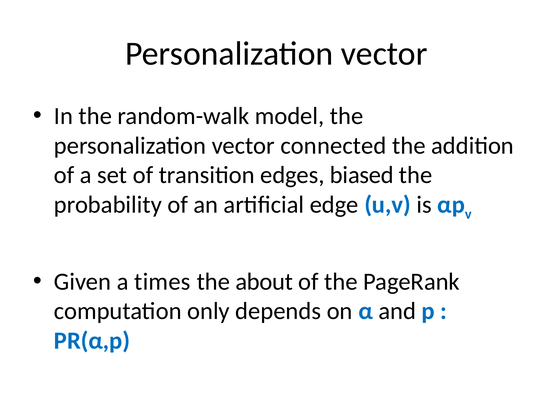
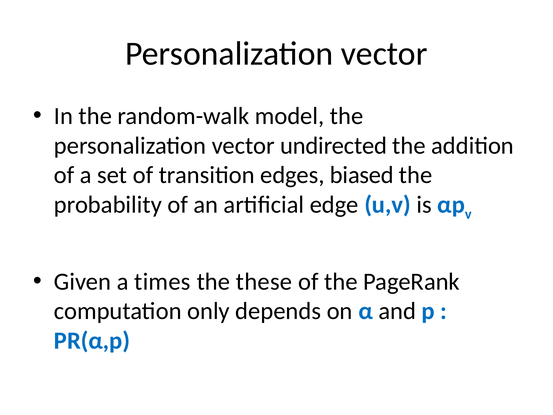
connected: connected -> undirected
about: about -> these
